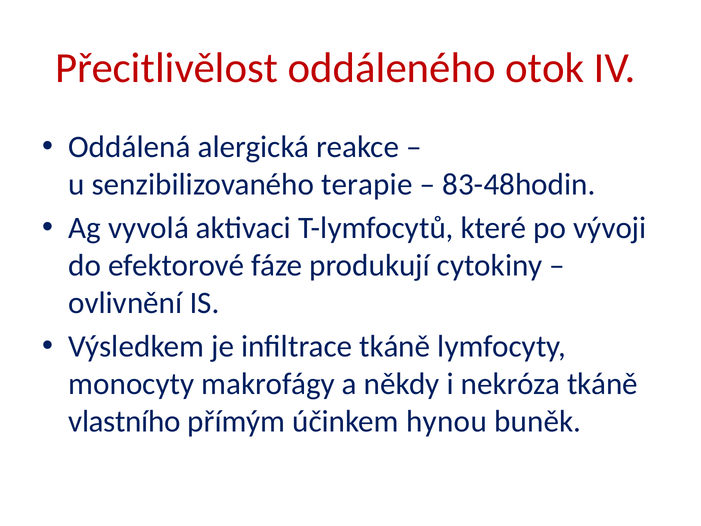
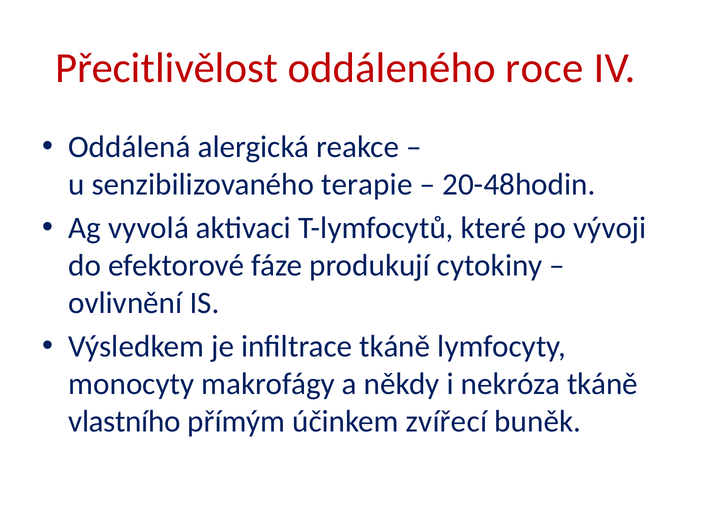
otok: otok -> roce
83-48hodin: 83-48hodin -> 20-48hodin
hynou: hynou -> zvířecí
